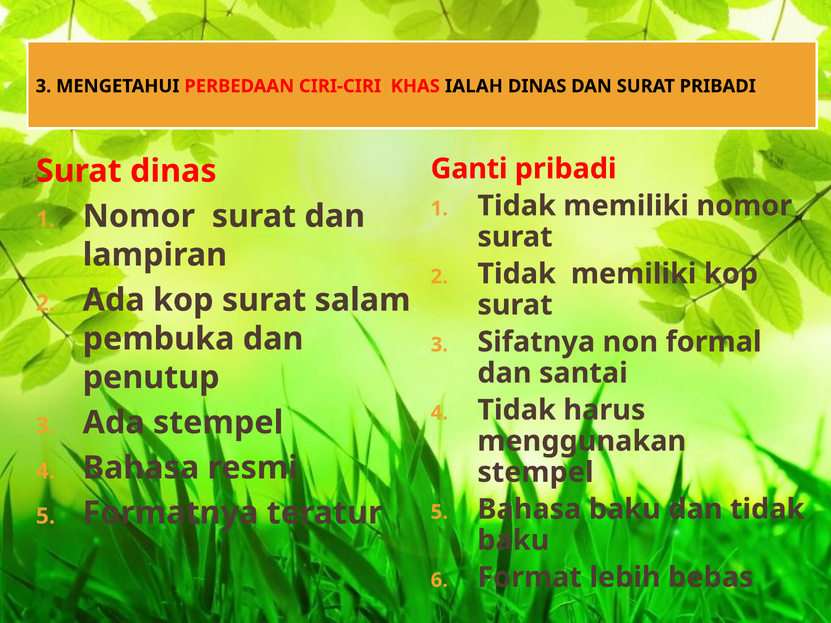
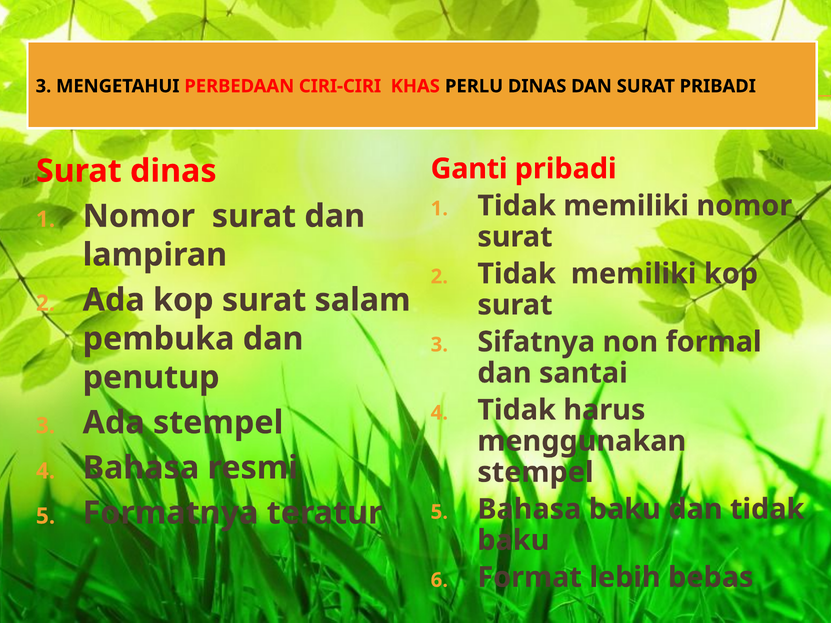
IALAH: IALAH -> PERLU
